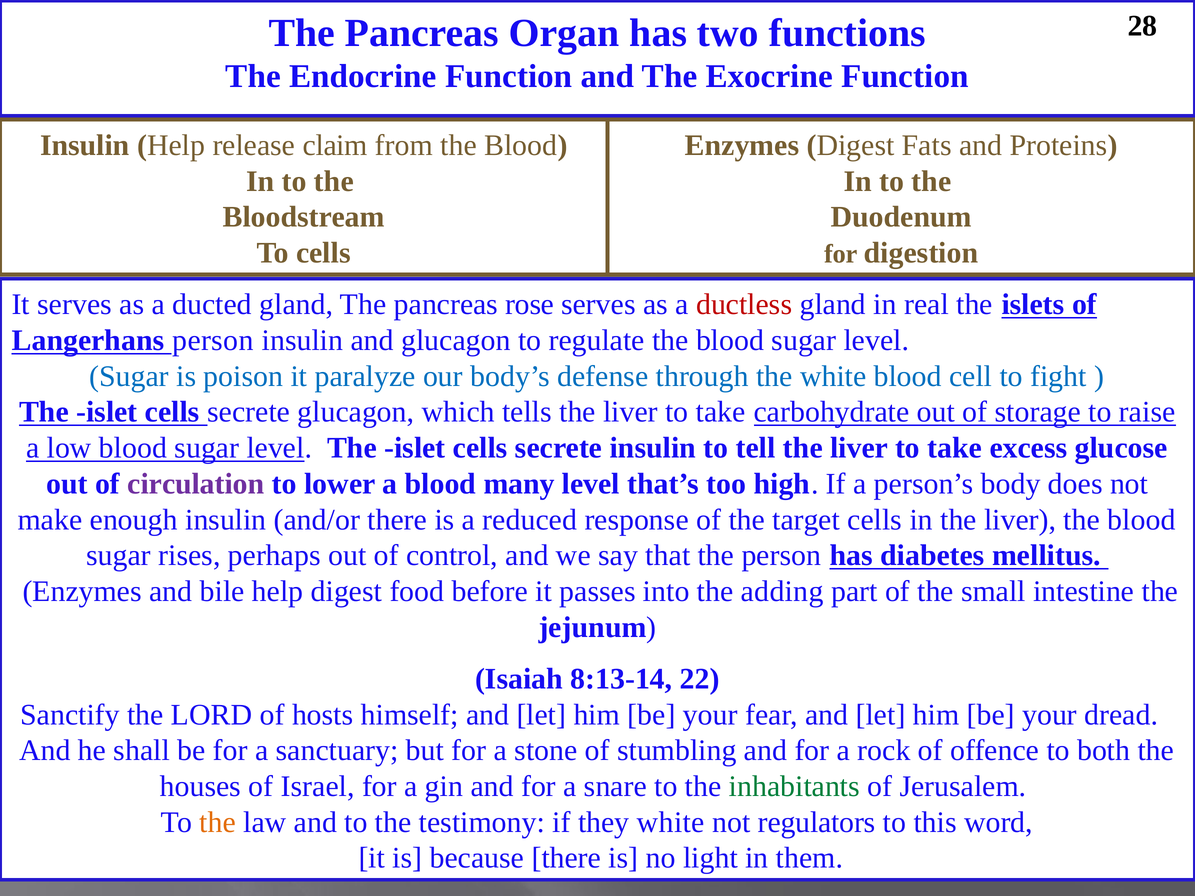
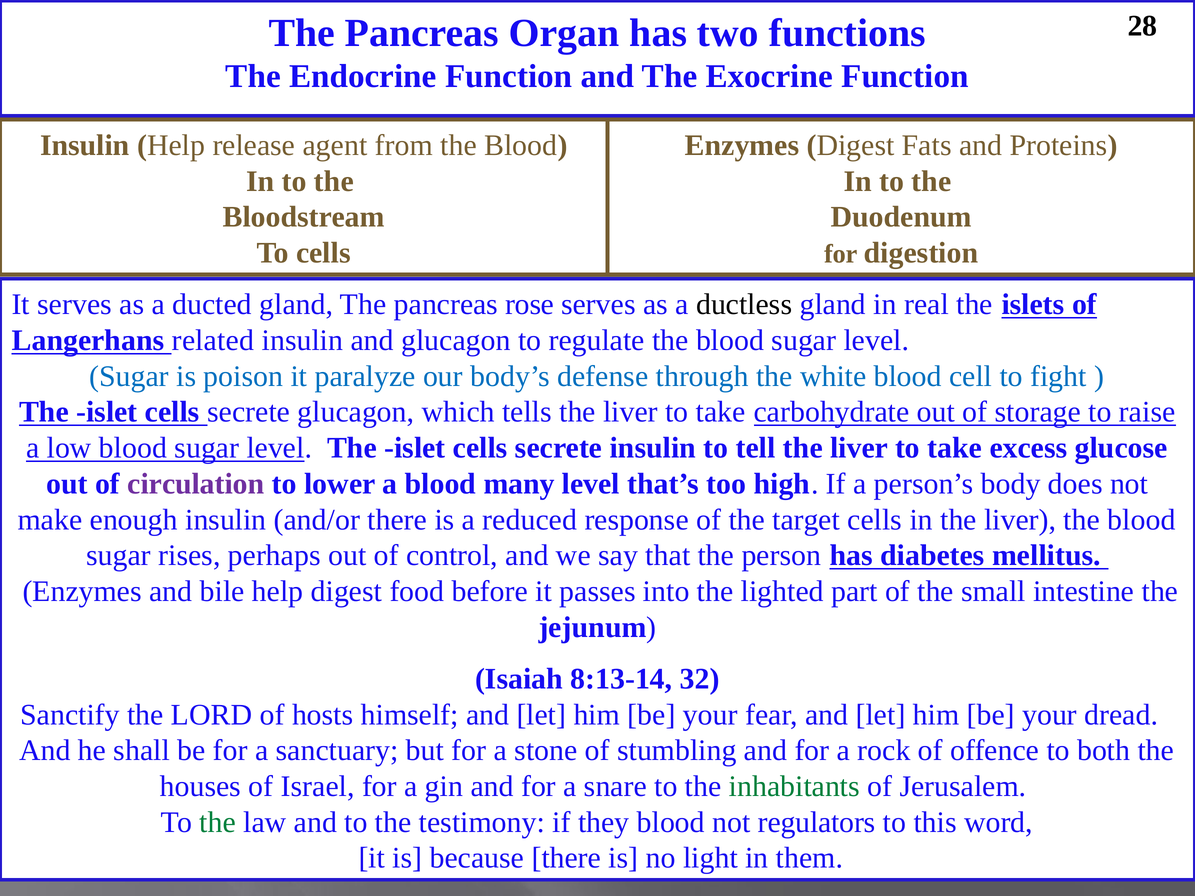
claim: claim -> agent
ductless colour: red -> black
Langerhans person: person -> related
adding: adding -> lighted
22: 22 -> 32
the at (218, 823) colour: orange -> green
they white: white -> blood
